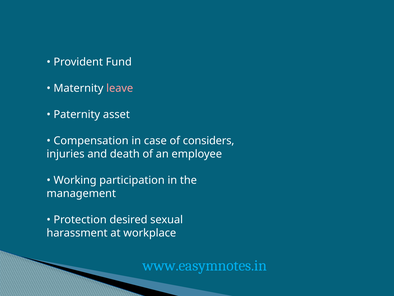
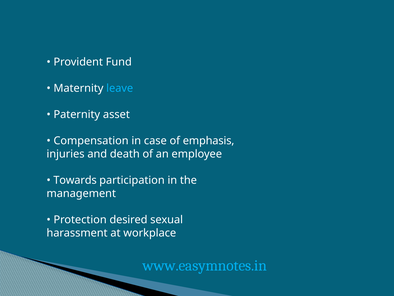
leave colour: pink -> light blue
considers: considers -> emphasis
Working: Working -> Towards
